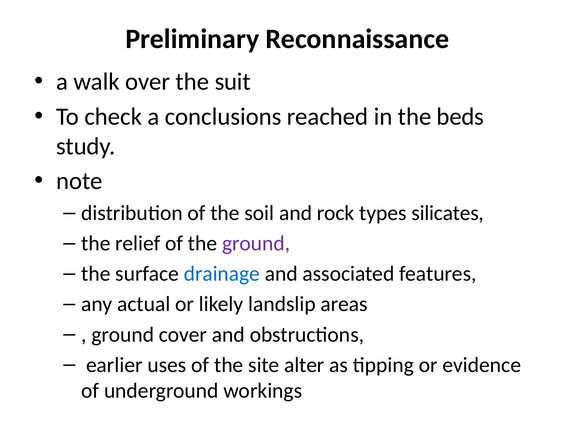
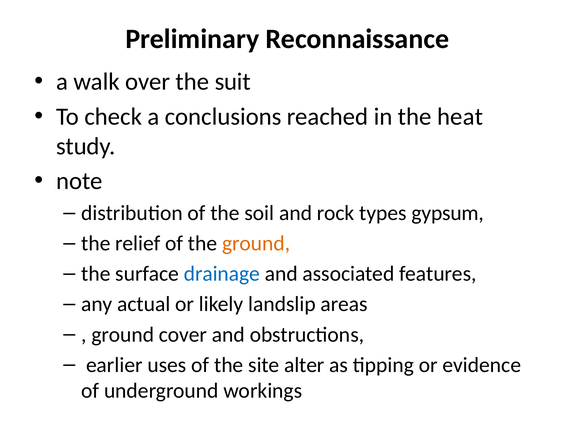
beds: beds -> heat
silicates: silicates -> gypsum
ground at (256, 244) colour: purple -> orange
